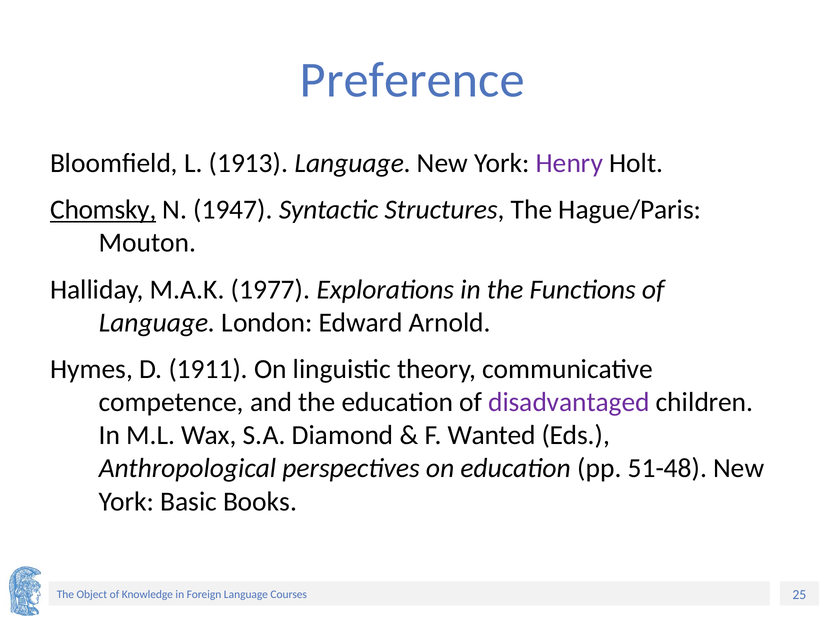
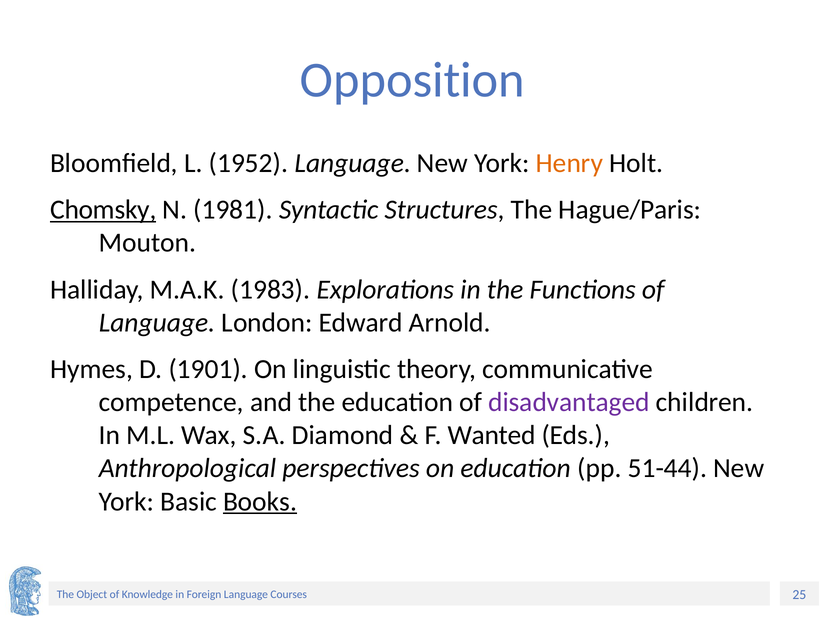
Preference: Preference -> Opposition
1913: 1913 -> 1952
Henry colour: purple -> orange
1947: 1947 -> 1981
1977: 1977 -> 1983
1911: 1911 -> 1901
51-48: 51-48 -> 51-44
Books underline: none -> present
